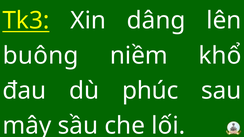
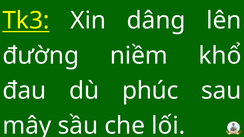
buông: buông -> đường
